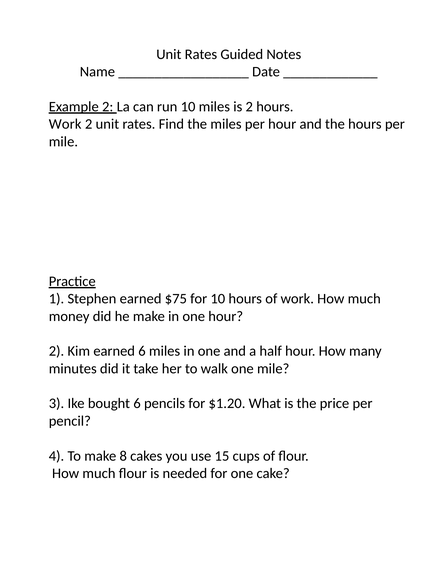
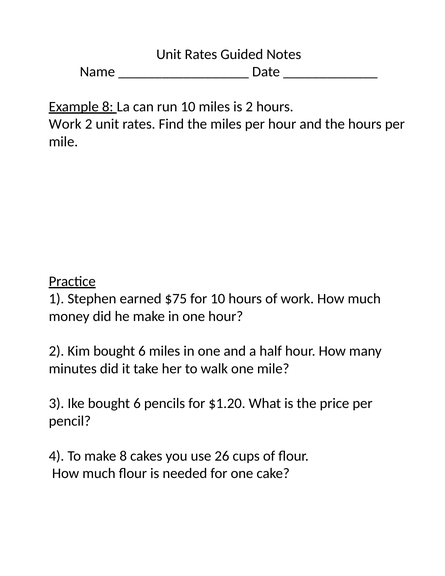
Example 2: 2 -> 8
Kim earned: earned -> bought
15: 15 -> 26
